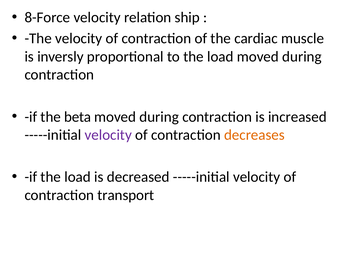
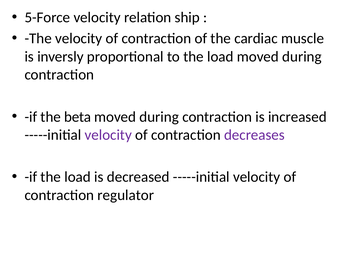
8-Force: 8-Force -> 5-Force
decreases colour: orange -> purple
transport: transport -> regulator
